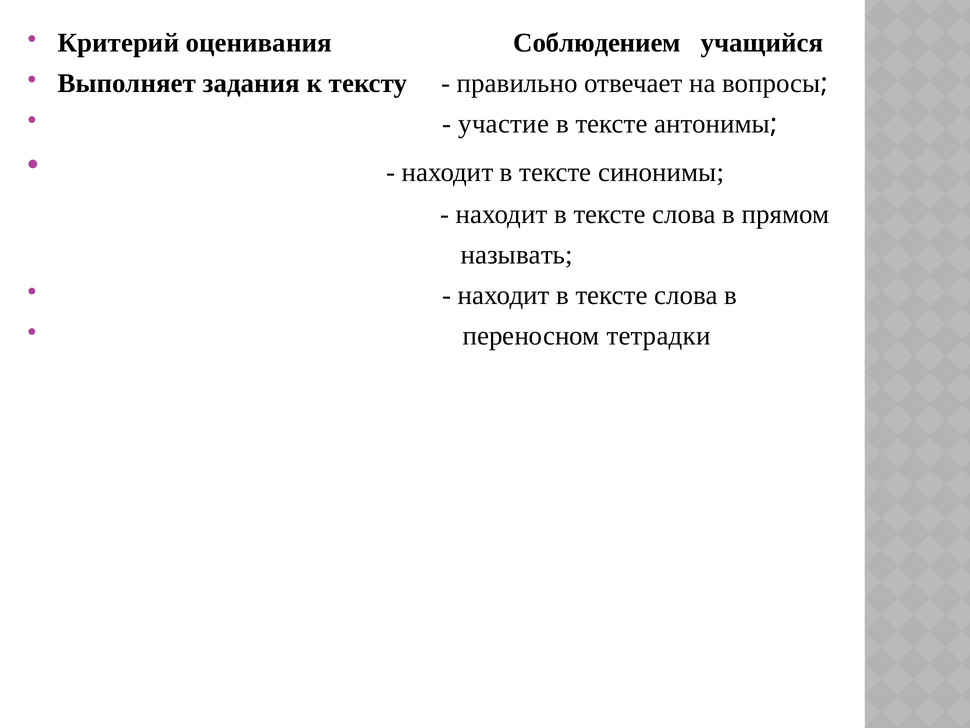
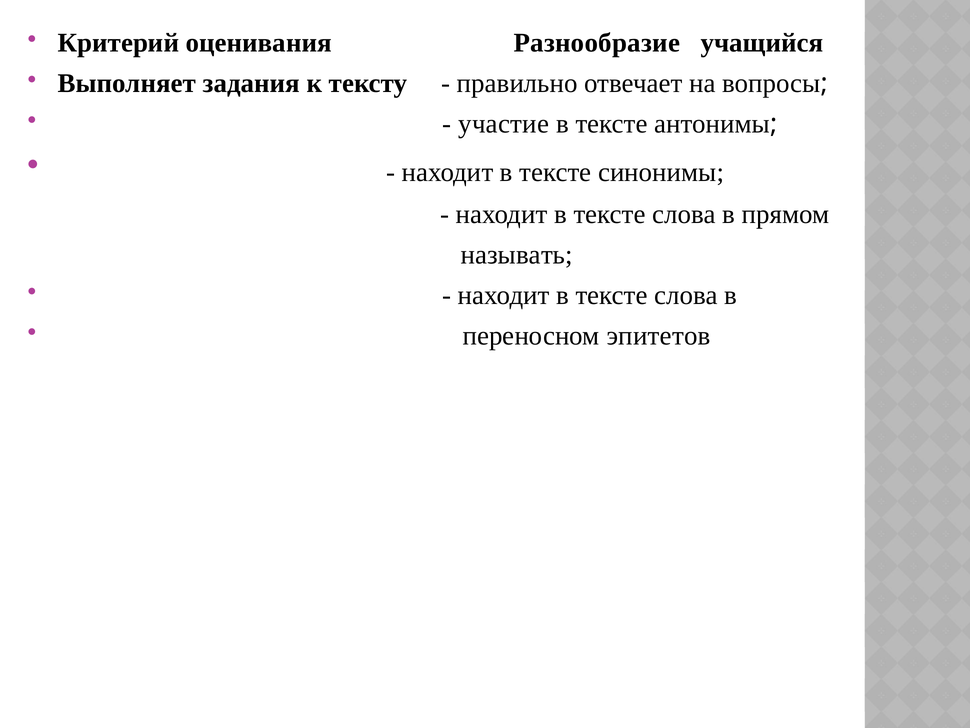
Соблюдением: Соблюдением -> Разнообразие
тетрадки: тетрадки -> эпитетов
